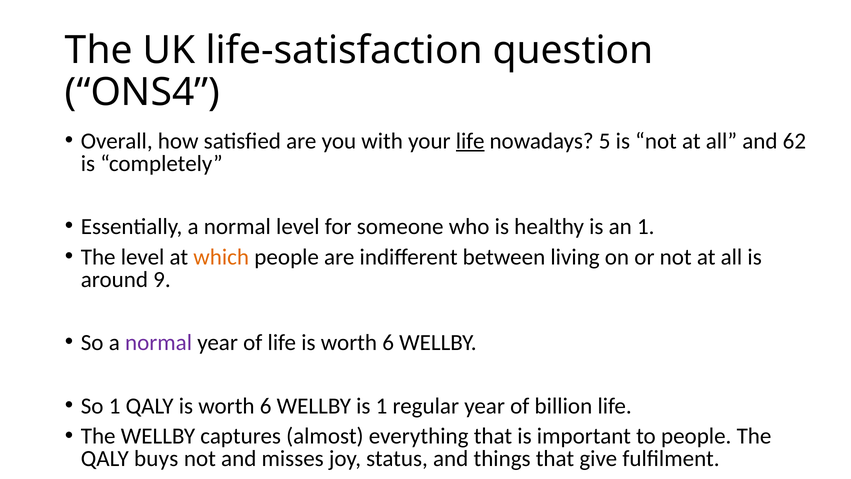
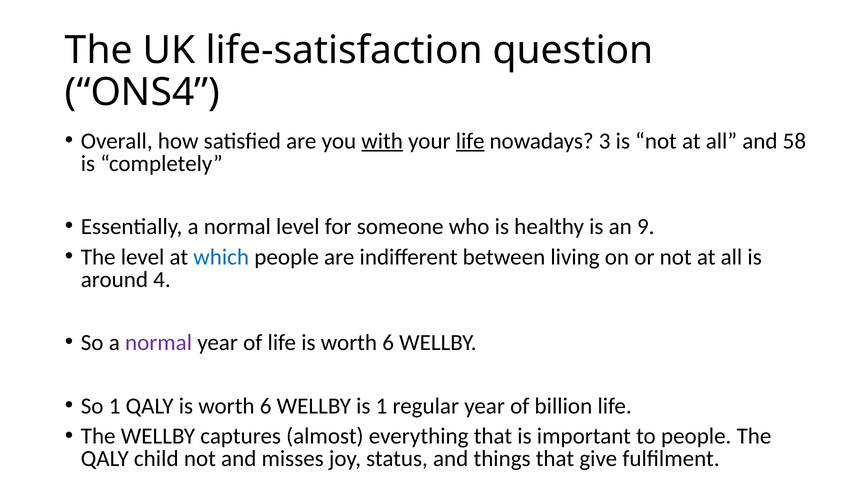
with underline: none -> present
5: 5 -> 3
62: 62 -> 58
an 1: 1 -> 9
which colour: orange -> blue
9: 9 -> 4
buys: buys -> child
